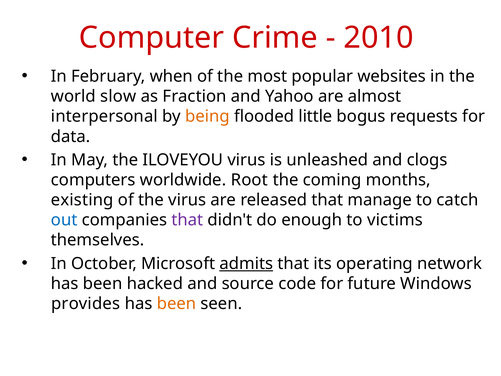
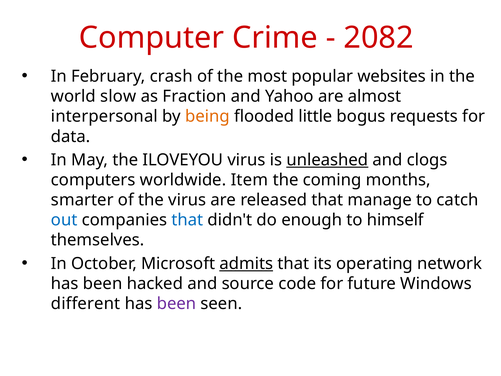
2010: 2010 -> 2082
when: when -> crash
unleashed underline: none -> present
Root: Root -> Item
existing: existing -> smarter
that at (187, 220) colour: purple -> blue
victims: victims -> himself
provides: provides -> different
been at (177, 303) colour: orange -> purple
